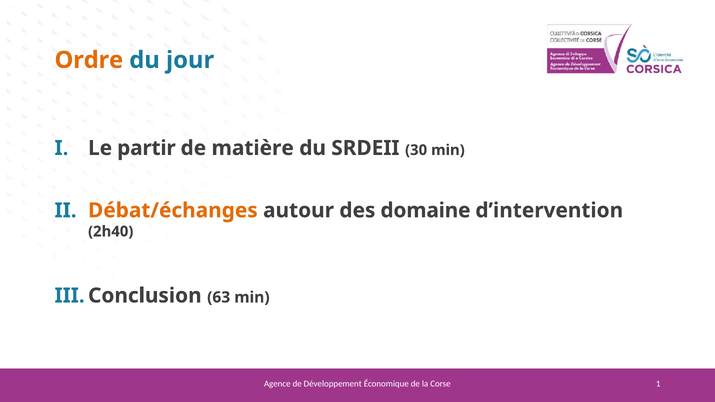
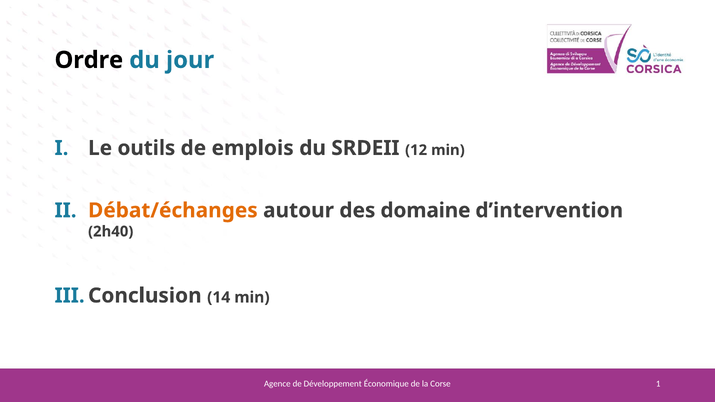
Ordre colour: orange -> black
partir: partir -> outils
matière: matière -> emplois
30: 30 -> 12
63: 63 -> 14
